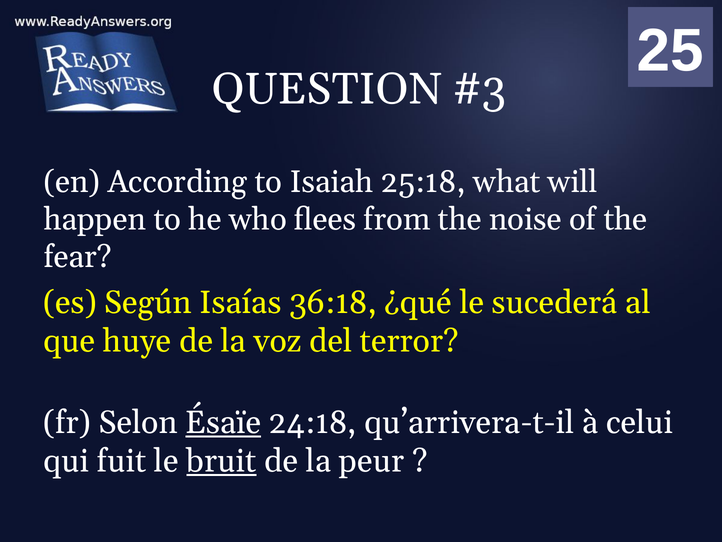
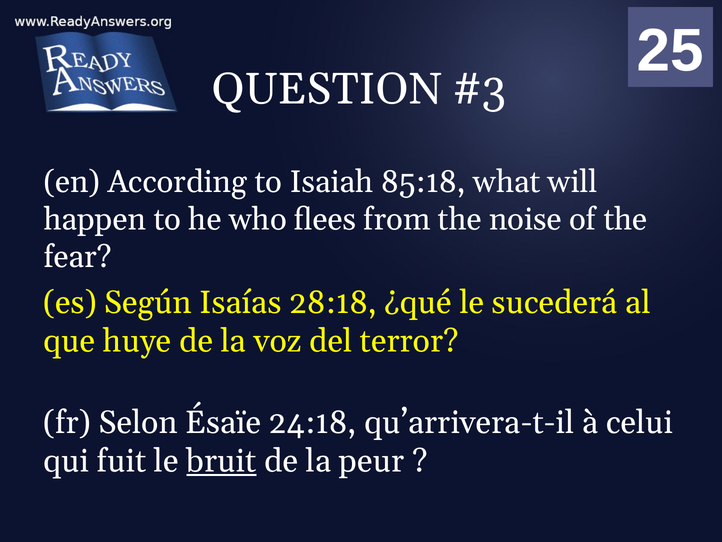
25:18: 25:18 -> 85:18
36:18: 36:18 -> 28:18
Ésaïe underline: present -> none
